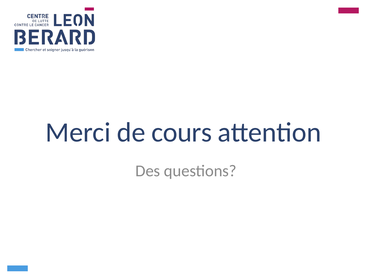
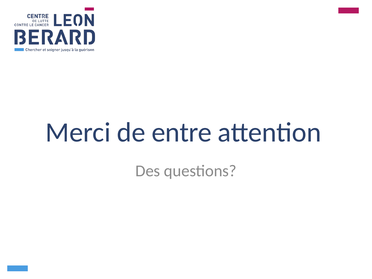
cours: cours -> entre
